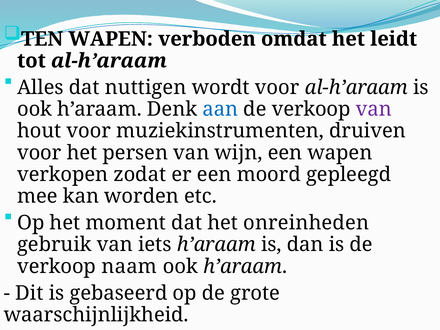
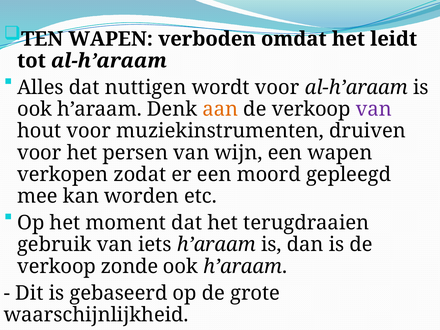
aan colour: blue -> orange
onreinheden: onreinheden -> terugdraaien
naam: naam -> zonde
